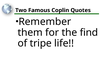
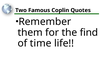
tripe: tripe -> time
